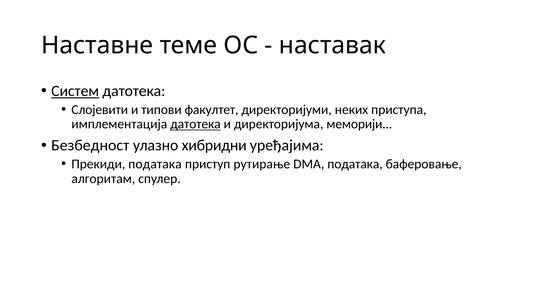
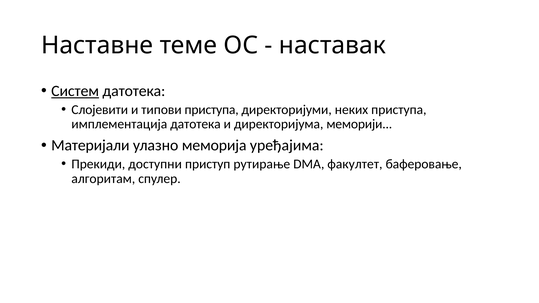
типови факултет: факултет -> приступа
датотека at (195, 124) underline: present -> none
Безбедност: Безбедност -> Материјали
хибридни: хибридни -> меморија
Прекиди података: података -> доступни
DMA података: података -> факултет
